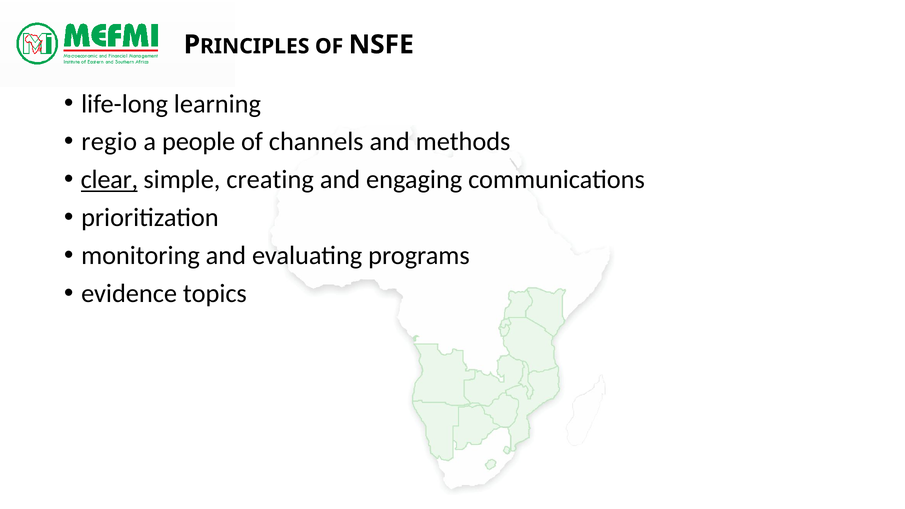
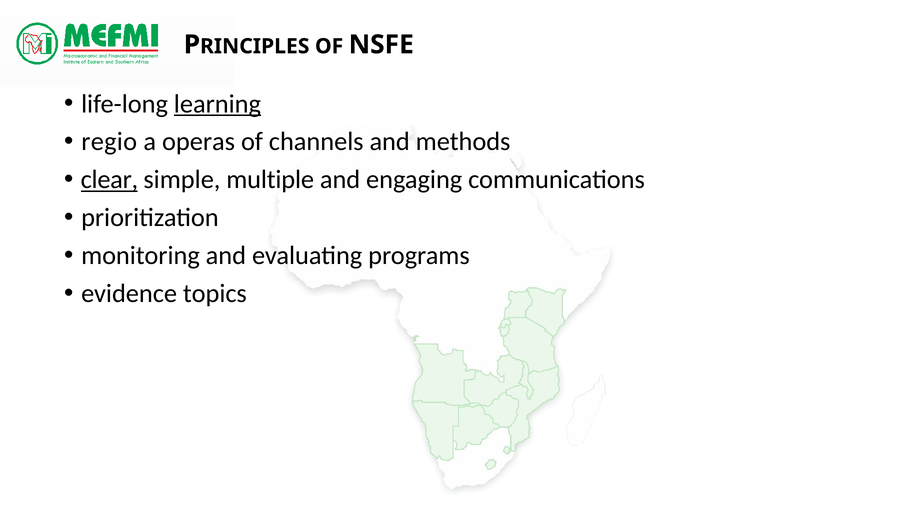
learning underline: none -> present
people: people -> operas
creating: creating -> multiple
